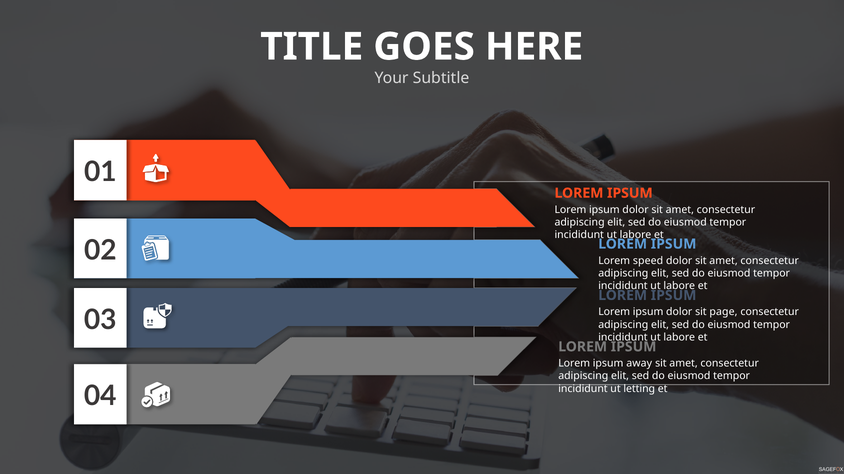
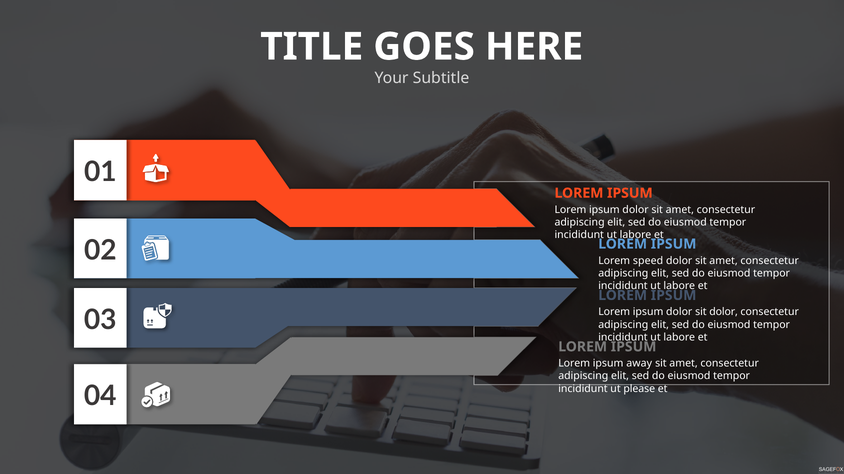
sit page: page -> dolor
letting: letting -> please
